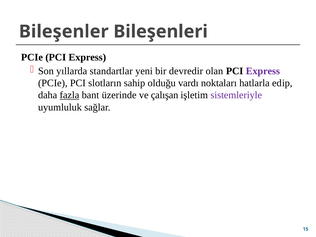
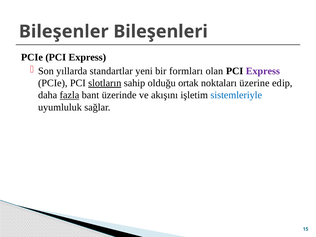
devredir: devredir -> formları
slotların underline: none -> present
vardı: vardı -> ortak
hatlarla: hatlarla -> üzerine
çalışan: çalışan -> akışını
sistemleriyle colour: purple -> blue
